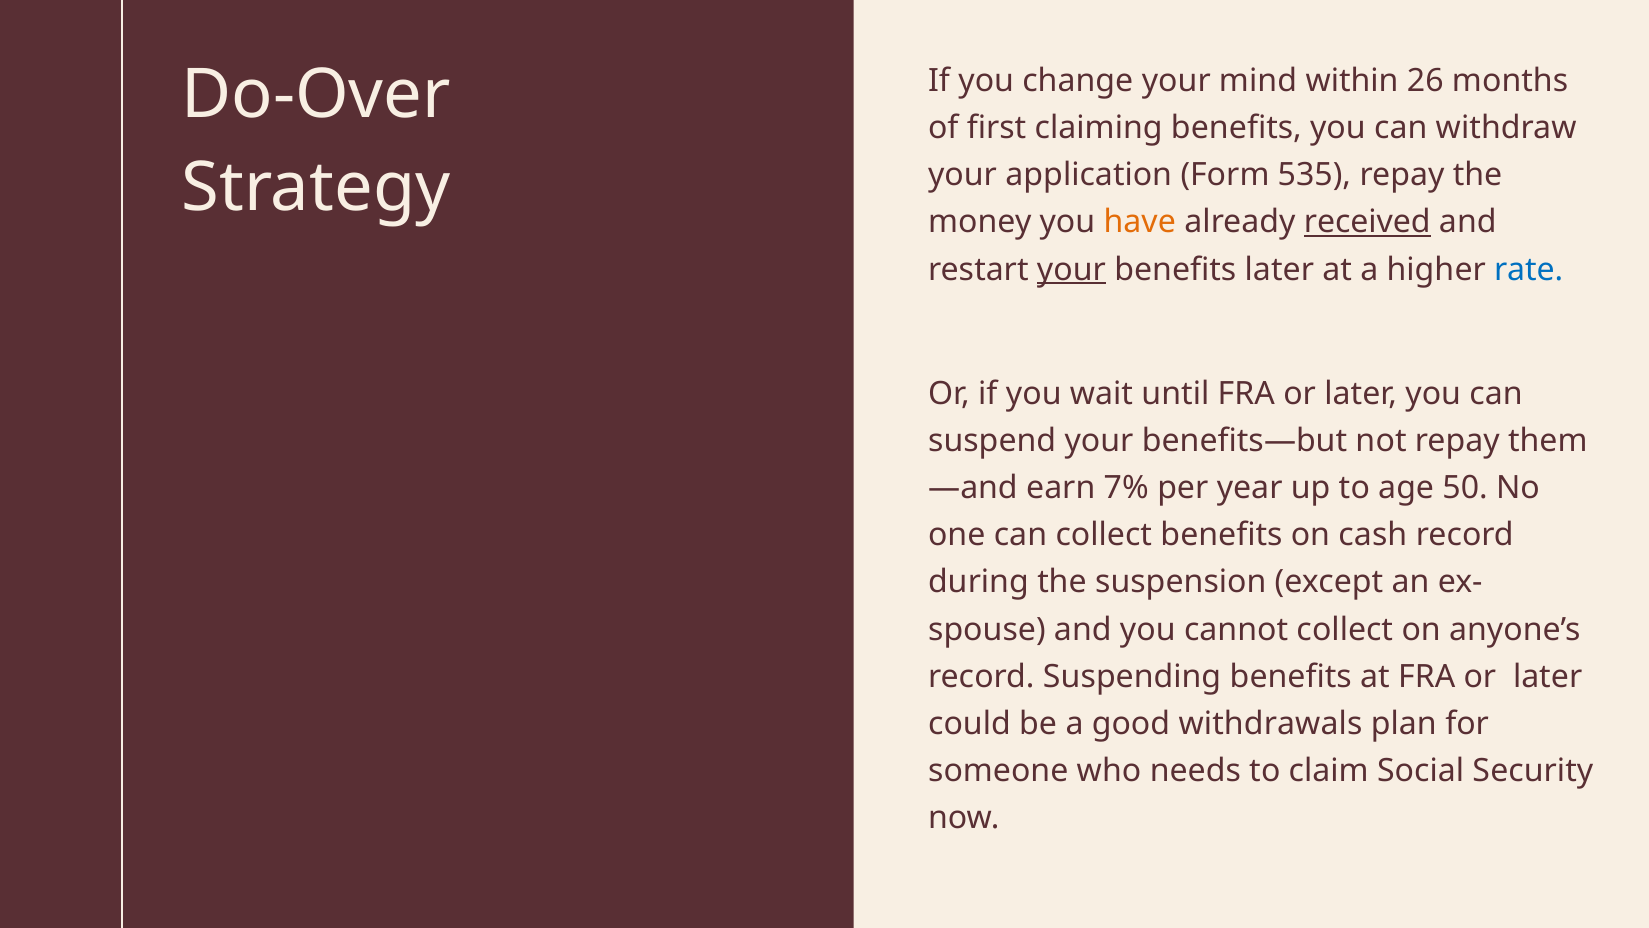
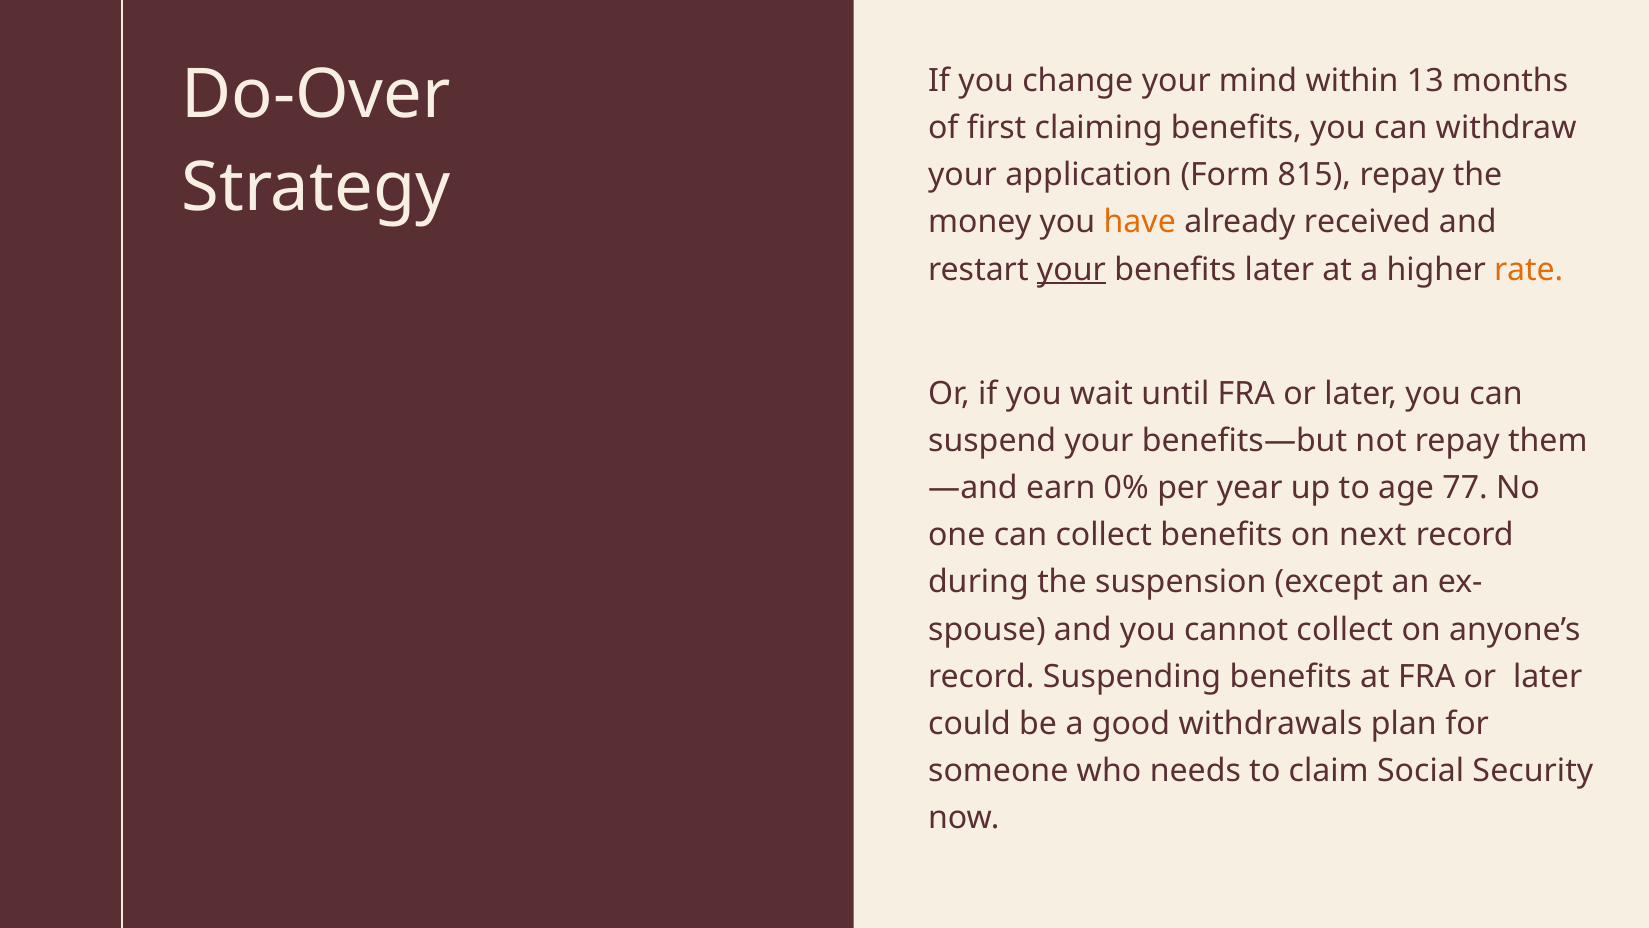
26: 26 -> 13
535: 535 -> 815
received underline: present -> none
rate colour: blue -> orange
7%: 7% -> 0%
50: 50 -> 77
cash: cash -> next
